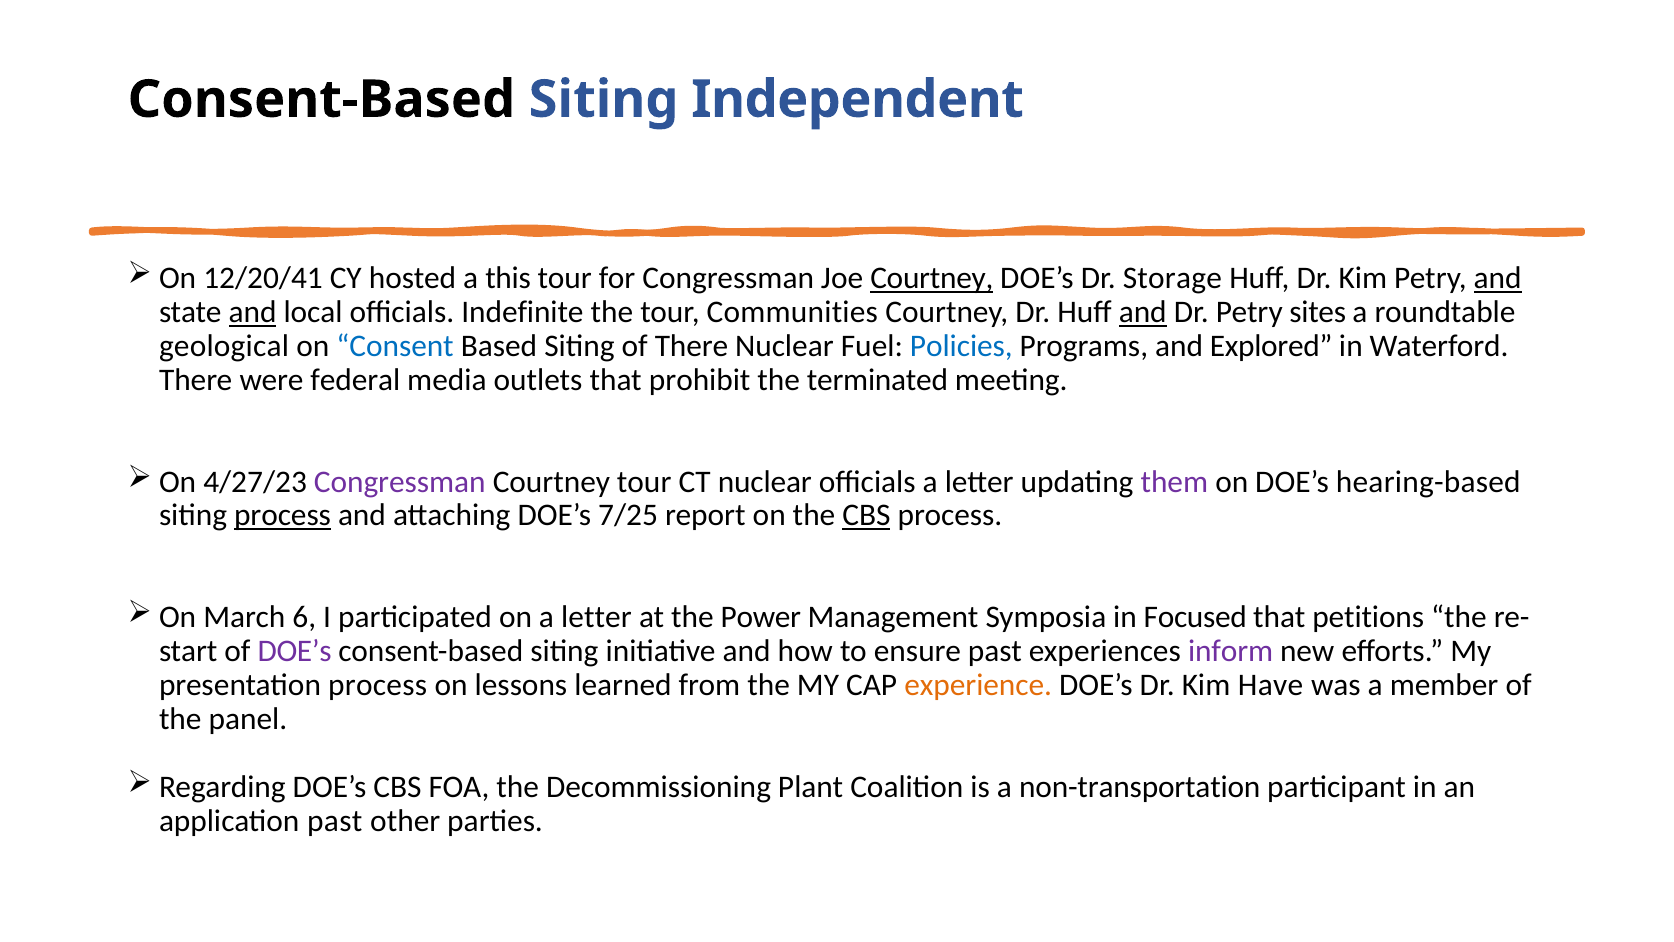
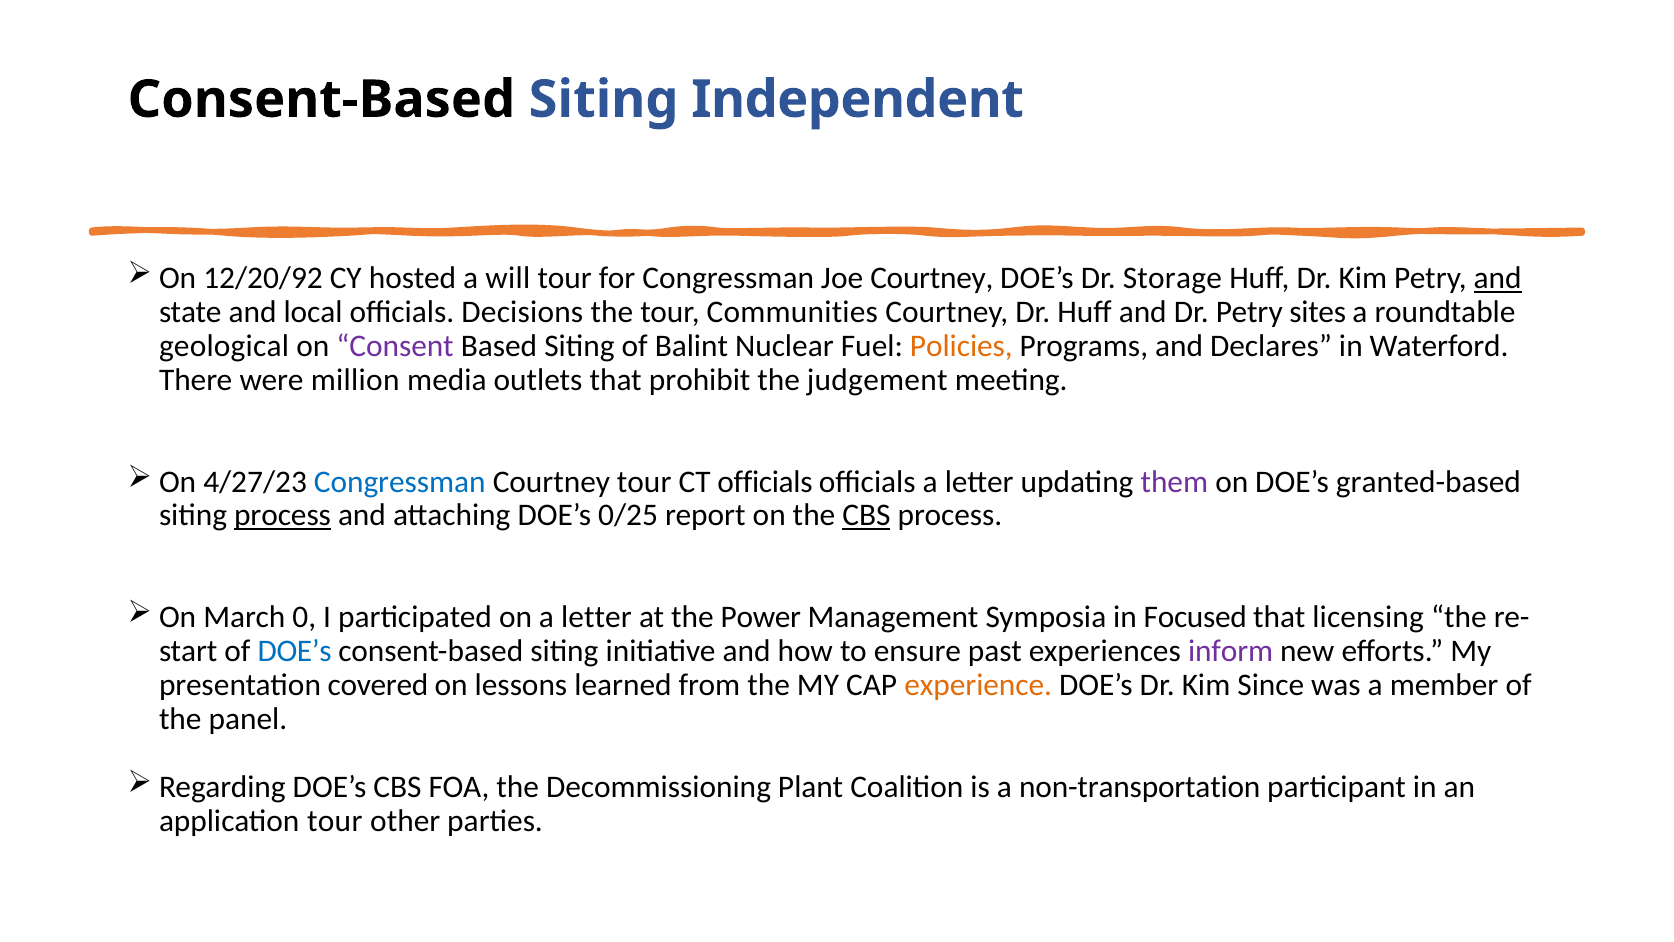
12/20/41: 12/20/41 -> 12/20/92
this: this -> will
Courtney at (932, 278) underline: present -> none
and at (253, 312) underline: present -> none
Indefinite: Indefinite -> Decisions
and at (1143, 312) underline: present -> none
Consent colour: blue -> purple
of There: There -> Balint
Policies colour: blue -> orange
Explored: Explored -> Declares
federal: federal -> million
terminated: terminated -> judgement
Congressman at (400, 481) colour: purple -> blue
CT nuclear: nuclear -> officials
hearing-based: hearing-based -> granted-based
7/25: 7/25 -> 0/25
6: 6 -> 0
petitions: petitions -> licensing
DOE’s at (295, 651) colour: purple -> blue
presentation process: process -> covered
Have: Have -> Since
application past: past -> tour
